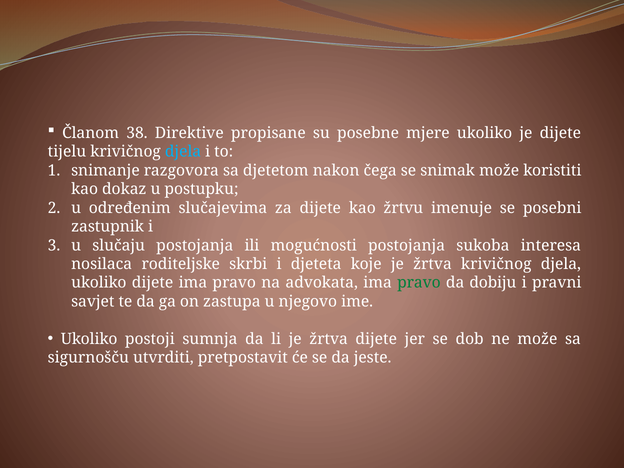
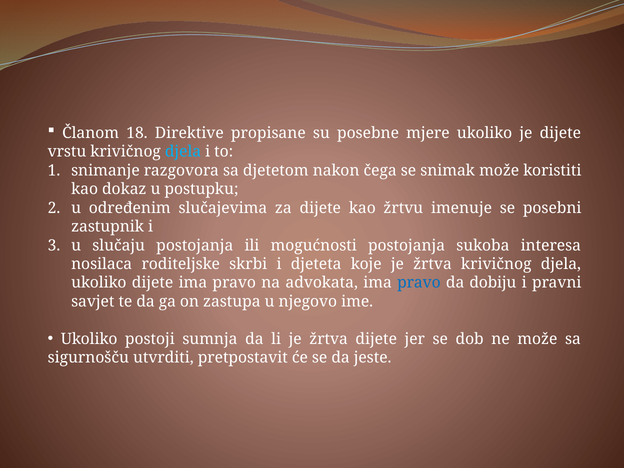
38: 38 -> 18
tijelu: tijelu -> vrstu
pravo at (419, 283) colour: green -> blue
